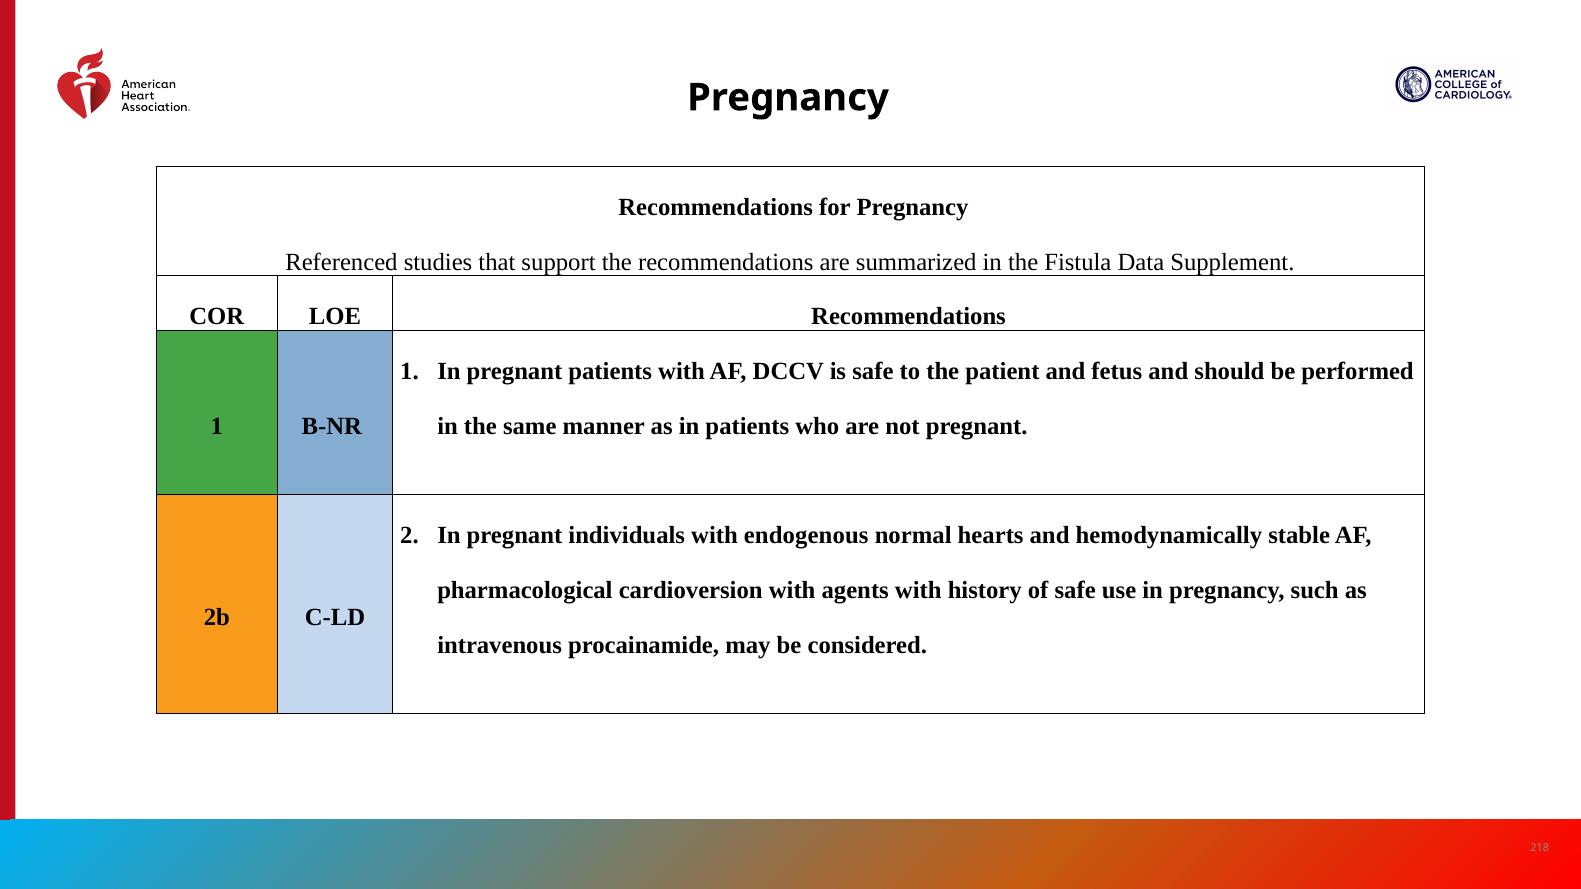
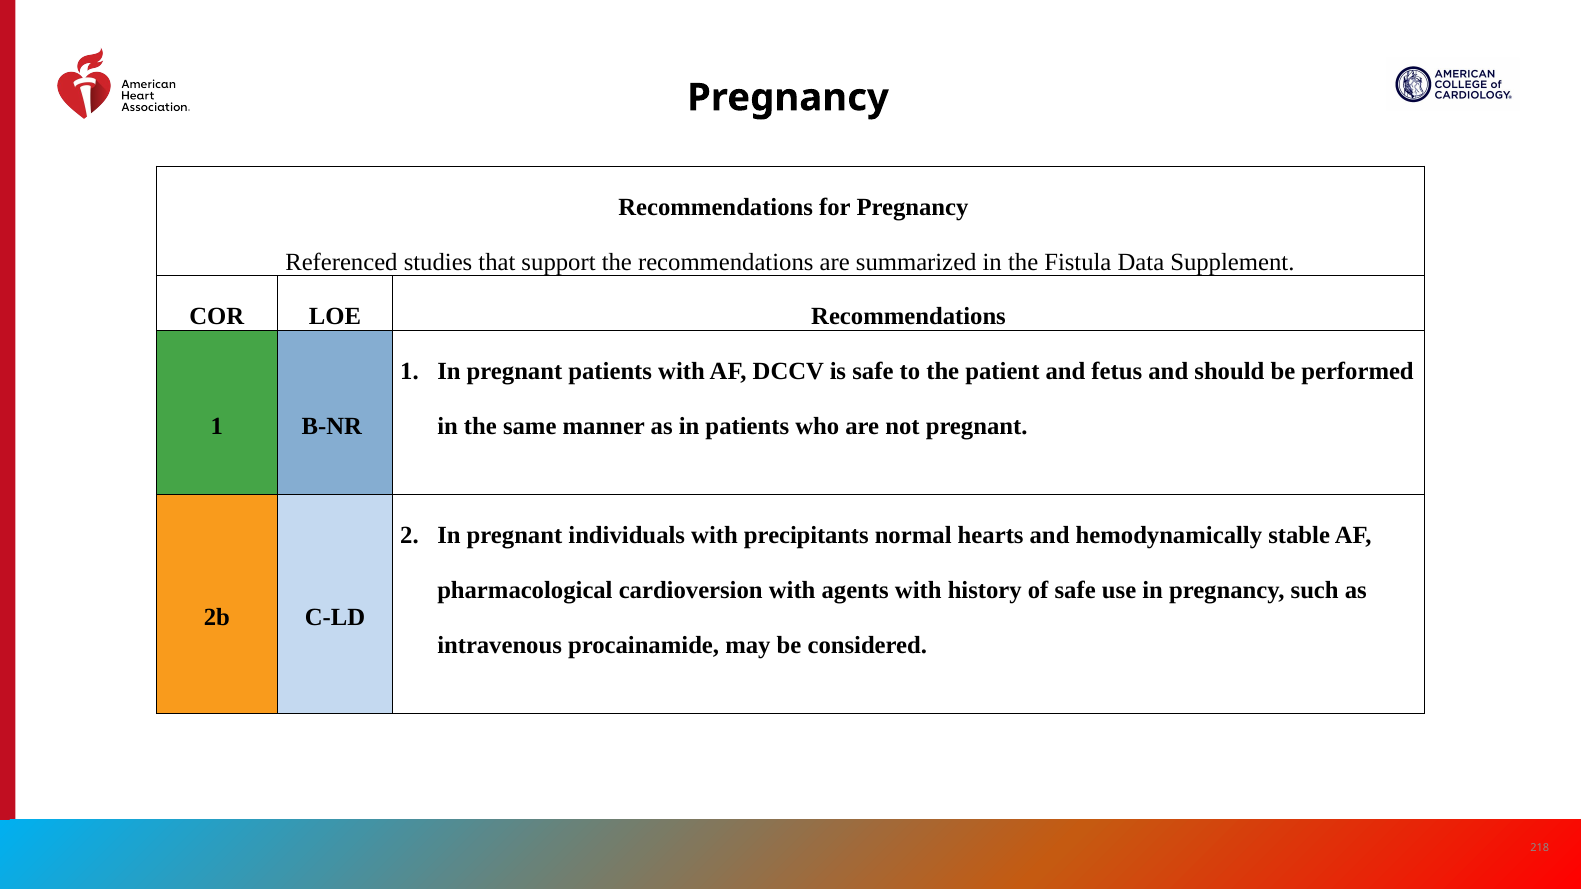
endogenous: endogenous -> precipitants
